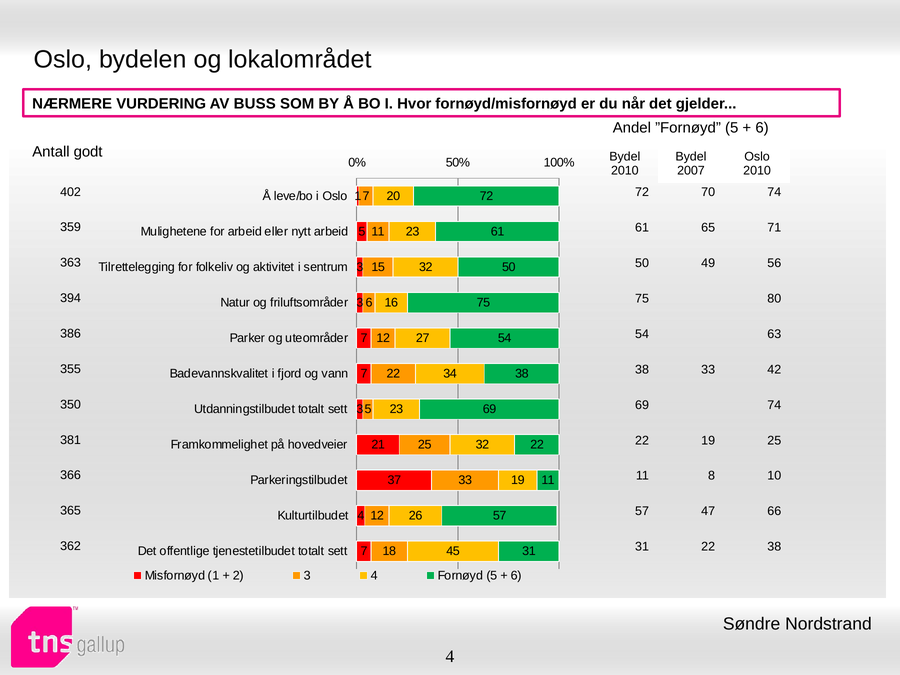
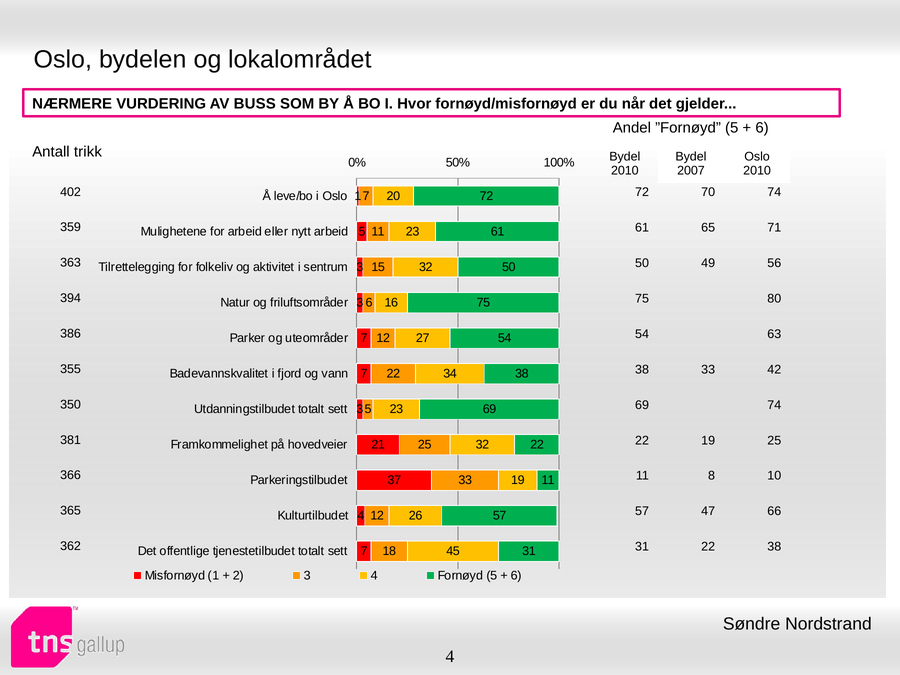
godt: godt -> trikk
